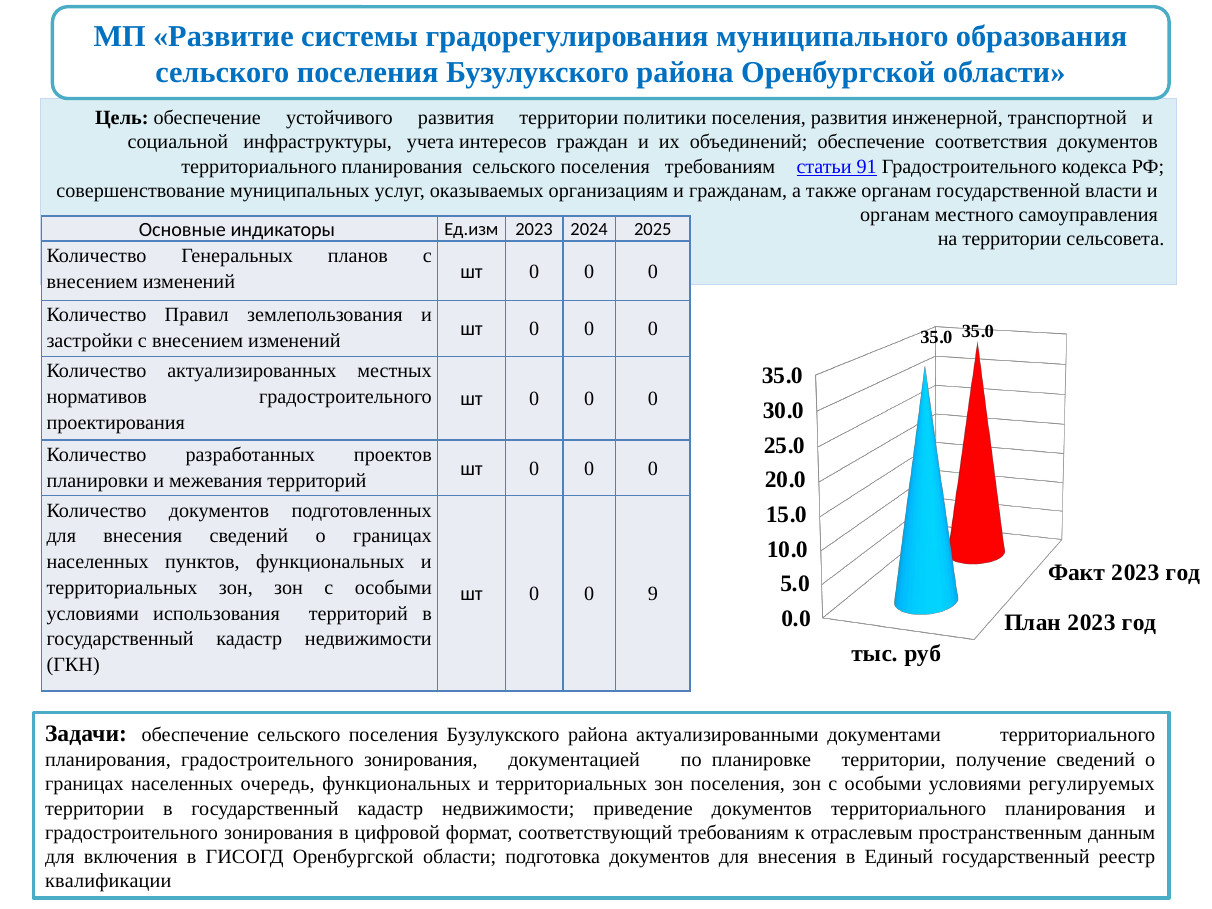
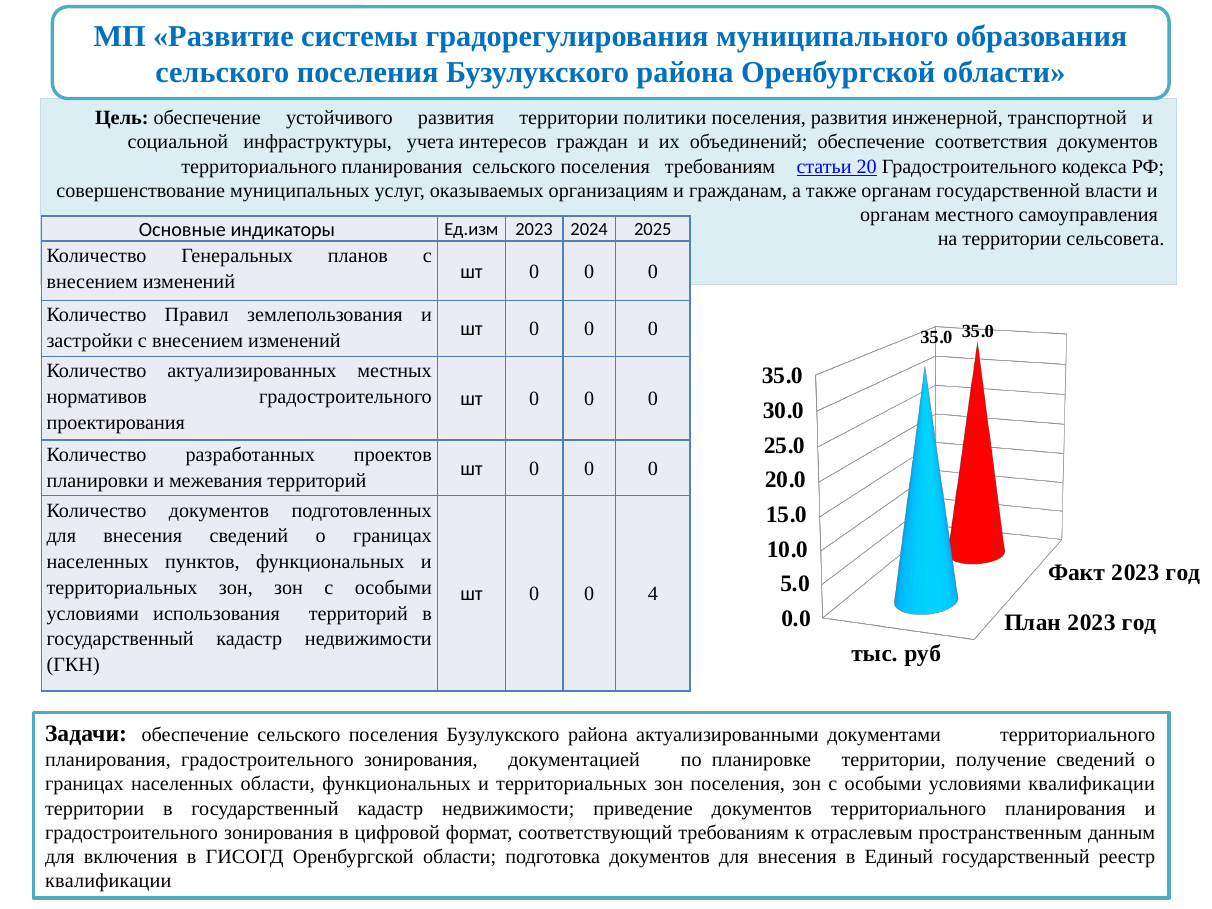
91: 91 -> 20
9: 9 -> 4
населенных очередь: очередь -> области
условиями регулируемых: регулируемых -> квалификации
